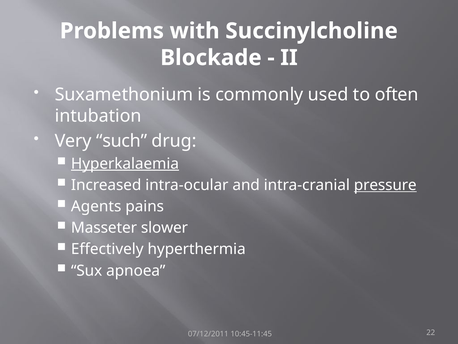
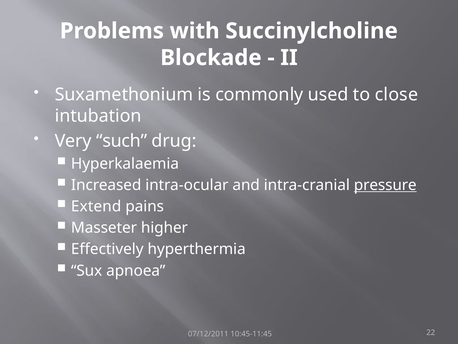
often: often -> close
Hyperkalaemia underline: present -> none
Agents: Agents -> Extend
slower: slower -> higher
